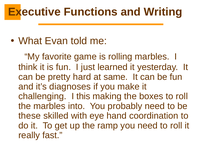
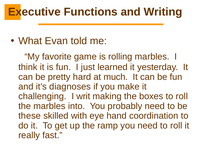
same: same -> much
this: this -> writ
